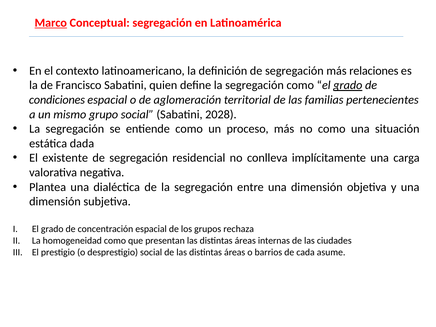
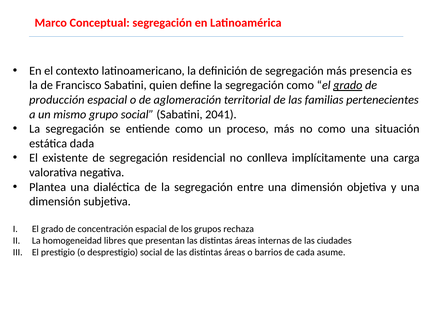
Marco underline: present -> none
relaciones: relaciones -> presencia
condiciones: condiciones -> producción
2028: 2028 -> 2041
homogeneidad como: como -> libres
